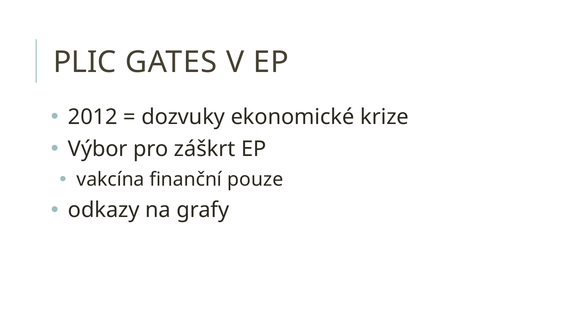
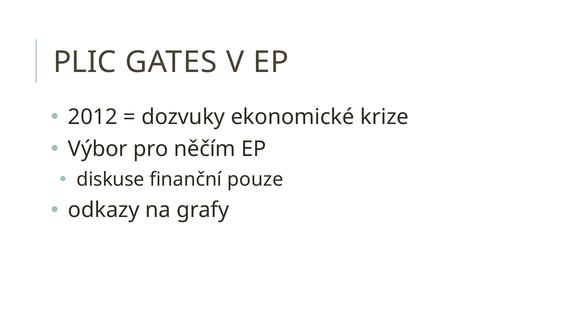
záškrt: záškrt -> něčím
vakcína: vakcína -> diskuse
